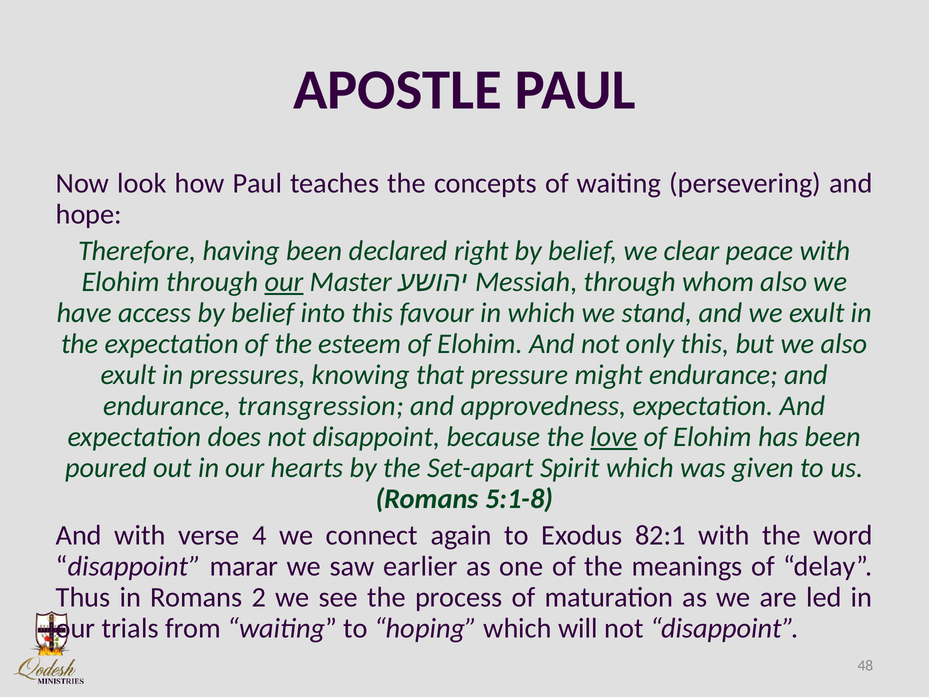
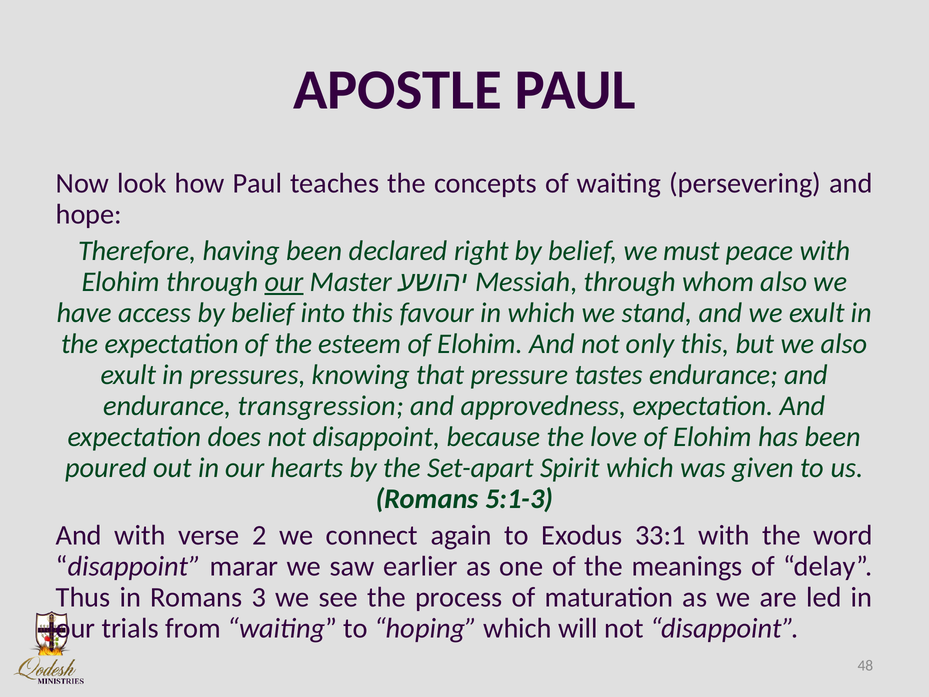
clear: clear -> must
might: might -> tastes
love underline: present -> none
5:1-8: 5:1-8 -> 5:1-3
4: 4 -> 2
82:1: 82:1 -> 33:1
2: 2 -> 3
